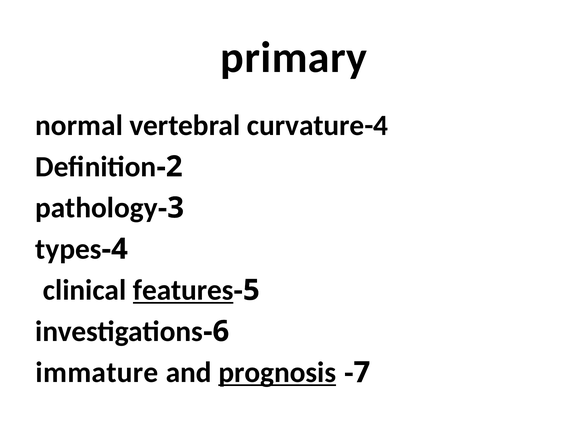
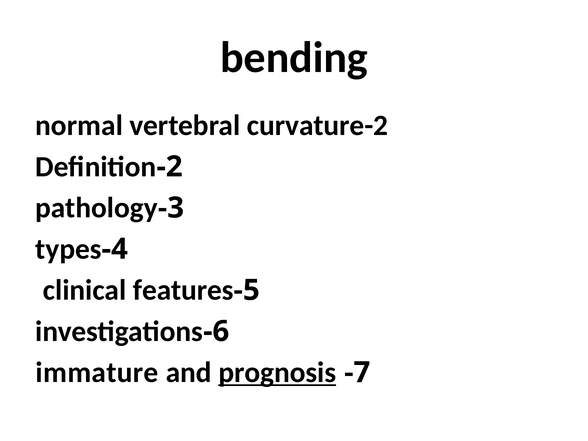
primary: primary -> bending
curvature-4: curvature-4 -> curvature-2
features underline: present -> none
